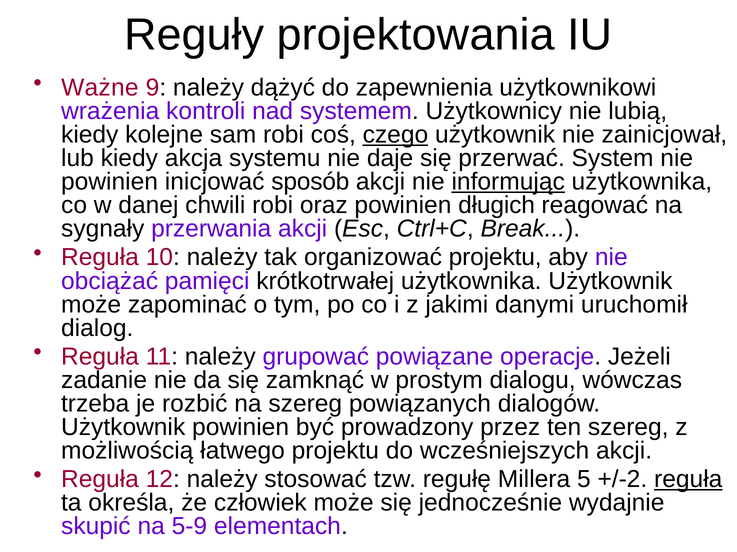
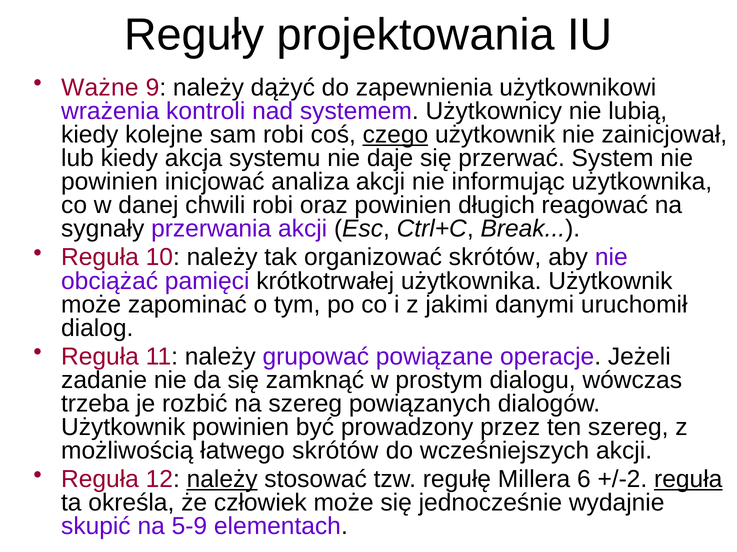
sposób: sposób -> analiza
informując underline: present -> none
organizować projektu: projektu -> skrótów
łatwego projektu: projektu -> skrótów
należy at (222, 480) underline: none -> present
5: 5 -> 6
